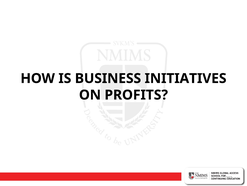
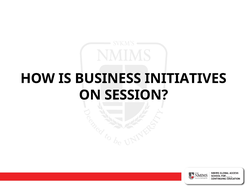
PROFITS: PROFITS -> SESSION
